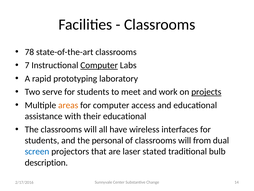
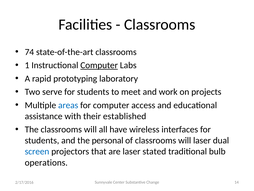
78: 78 -> 74
7: 7 -> 1
projects underline: present -> none
areas colour: orange -> blue
their educational: educational -> established
will from: from -> laser
description: description -> operations
